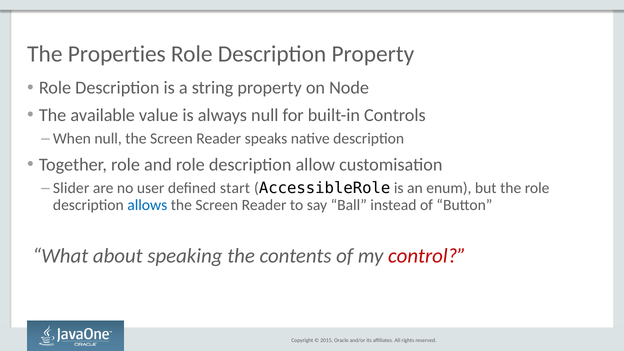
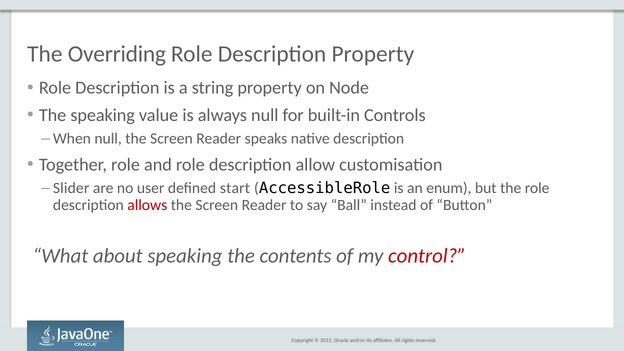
Properties: Properties -> Overriding
The available: available -> speaking
allows colour: blue -> red
